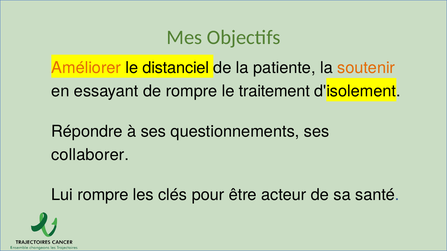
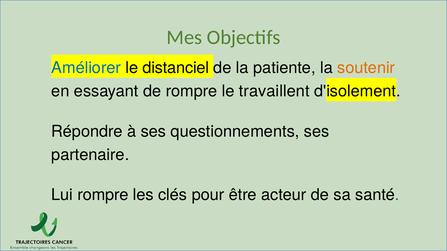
Améliorer colour: orange -> blue
traitement: traitement -> travaillent
collaborer: collaborer -> partenaire
